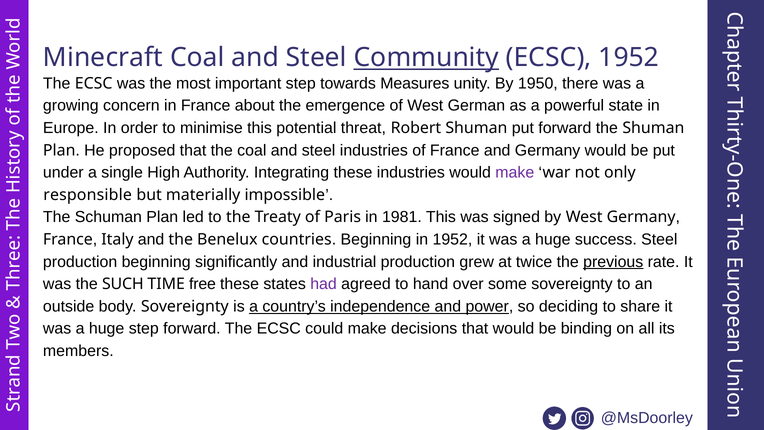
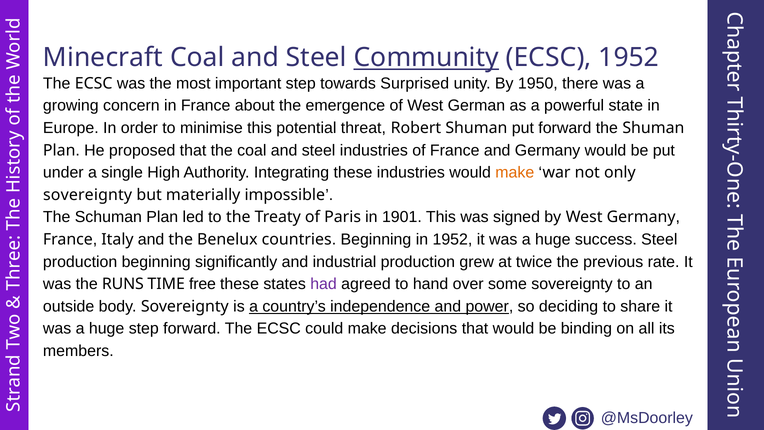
Measures: Measures -> Surprised
make at (515, 172) colour: purple -> orange
responsible at (88, 195): responsible -> sovereignty
1981: 1981 -> 1901
previous underline: present -> none
SUCH: SUCH -> RUNS
